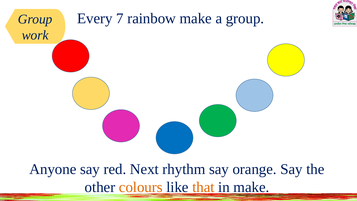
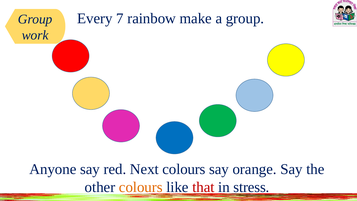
Next rhythm: rhythm -> colours
that colour: orange -> red
in make: make -> stress
